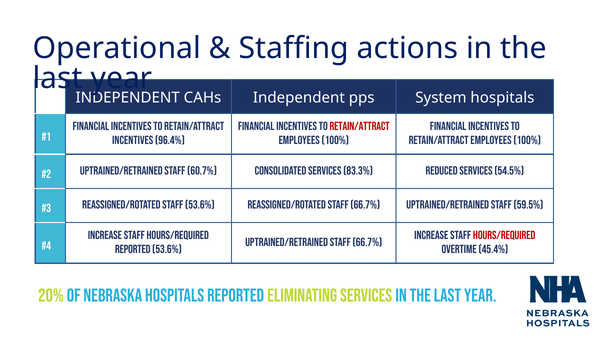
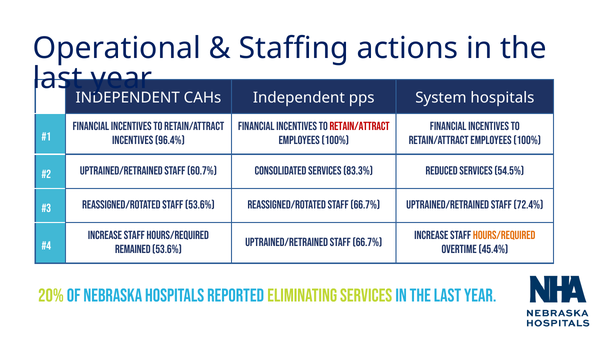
59.5%: 59.5% -> 72.4%
hours/required at (504, 235) colour: red -> orange
reported at (133, 249): reported -> remained
